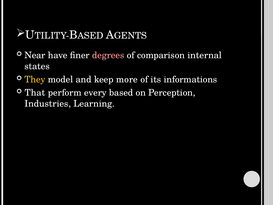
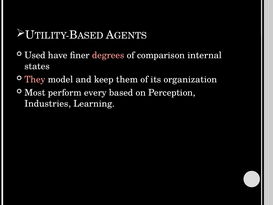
Near: Near -> Used
They colour: yellow -> pink
more: more -> them
informations: informations -> organization
That: That -> Most
